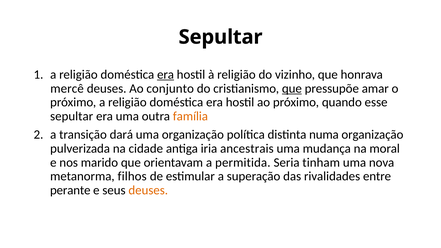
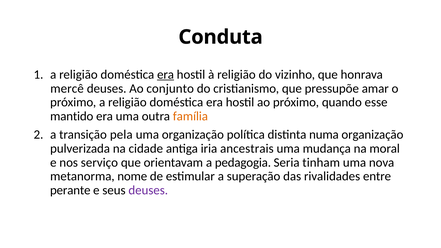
Sepultar at (221, 37): Sepultar -> Conduta
que at (292, 88) underline: present -> none
sepultar at (72, 116): sepultar -> mantido
dará: dará -> pela
marido: marido -> serviço
permitida: permitida -> pedagogia
filhos: filhos -> nome
deuses at (148, 190) colour: orange -> purple
